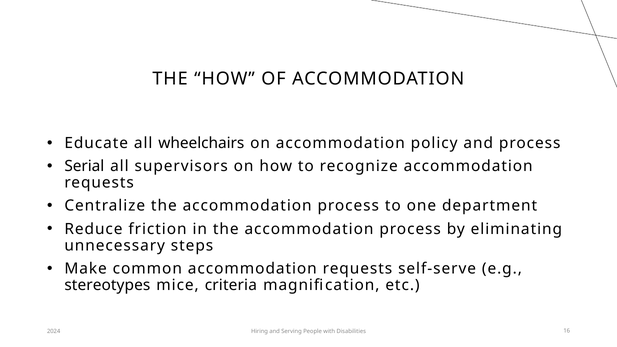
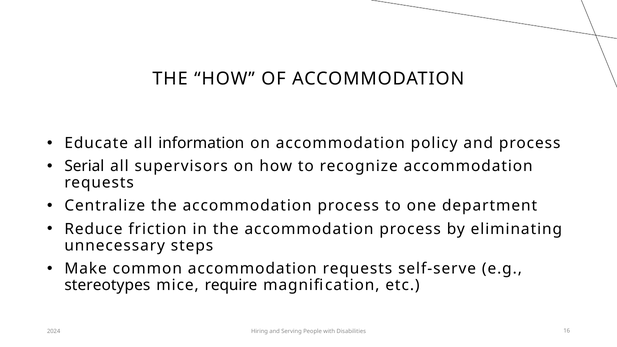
wheelchairs: wheelchairs -> information
criteria: criteria -> require
